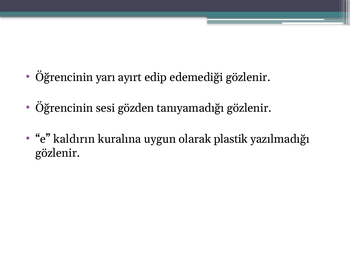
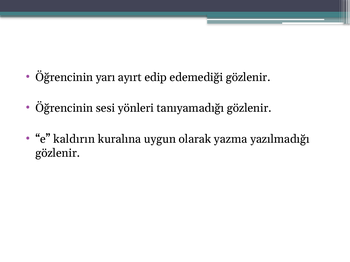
gözden: gözden -> yönleri
plastik: plastik -> yazma
